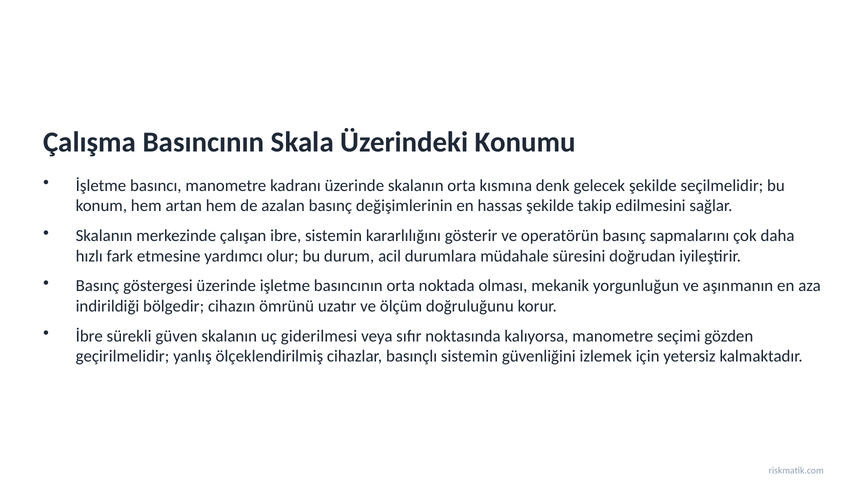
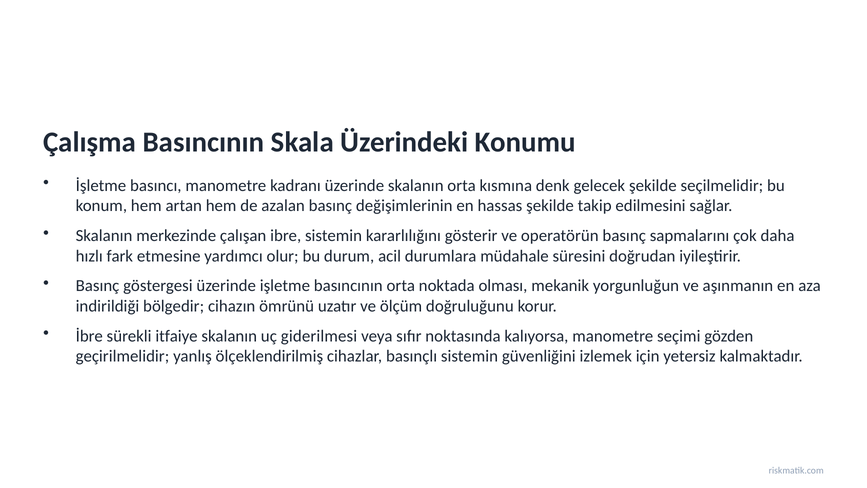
güven: güven -> itfaiye
